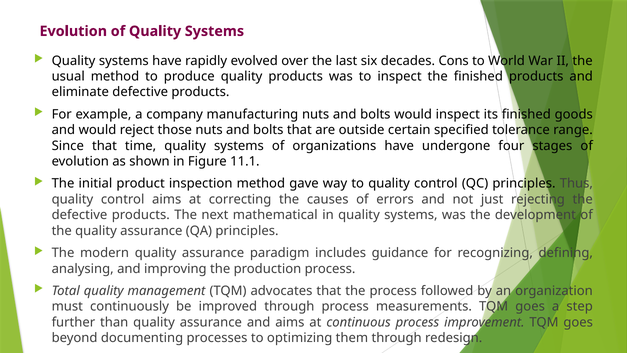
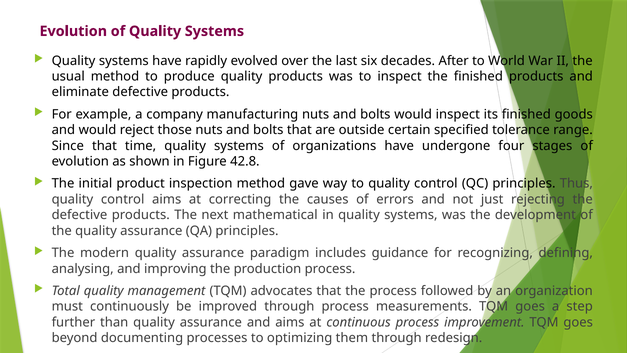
Cons: Cons -> After
11.1: 11.1 -> 42.8
